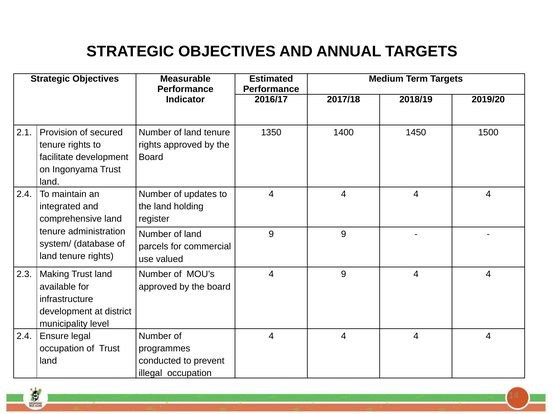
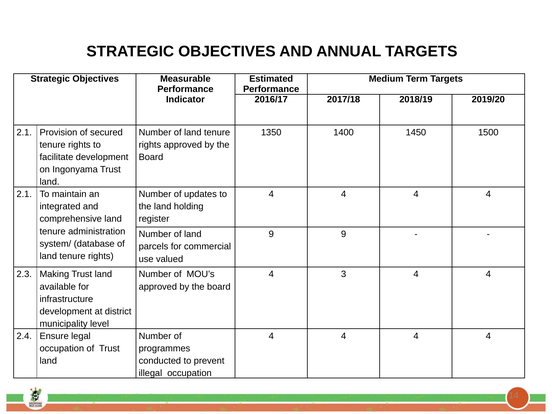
2.4 at (24, 194): 2.4 -> 2.1
4 9: 9 -> 3
